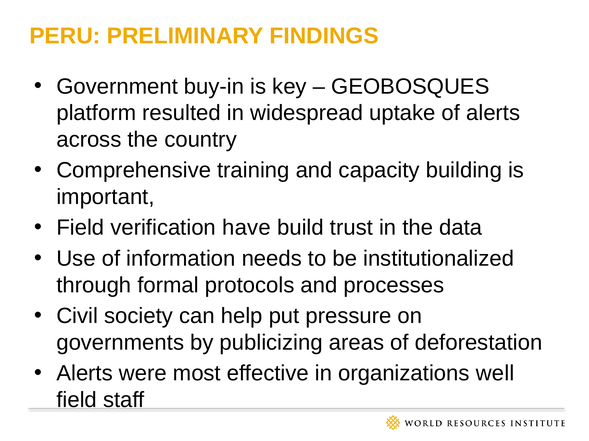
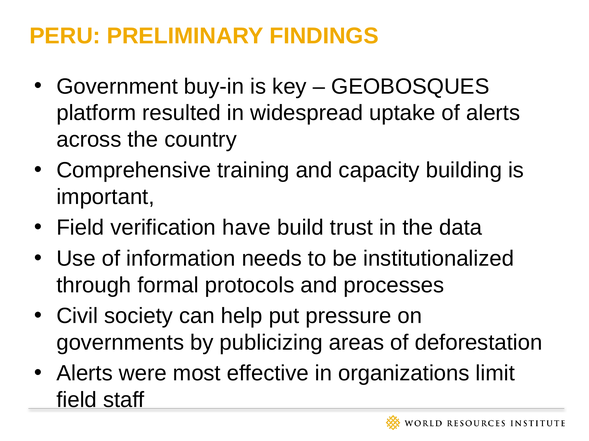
well: well -> limit
